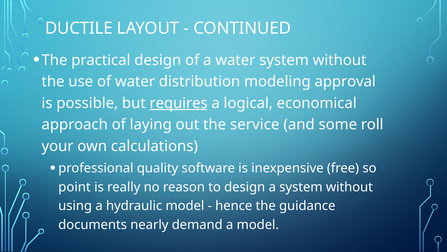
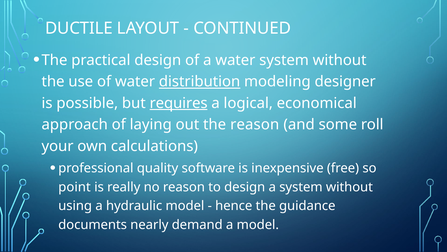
distribution underline: none -> present
approval: approval -> designer
the service: service -> reason
